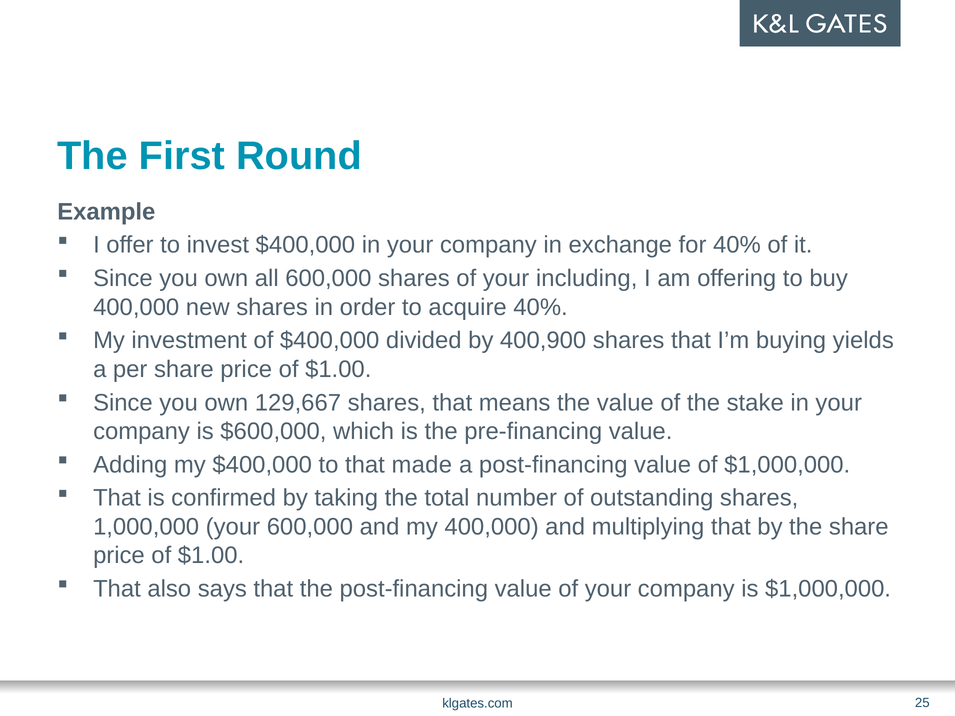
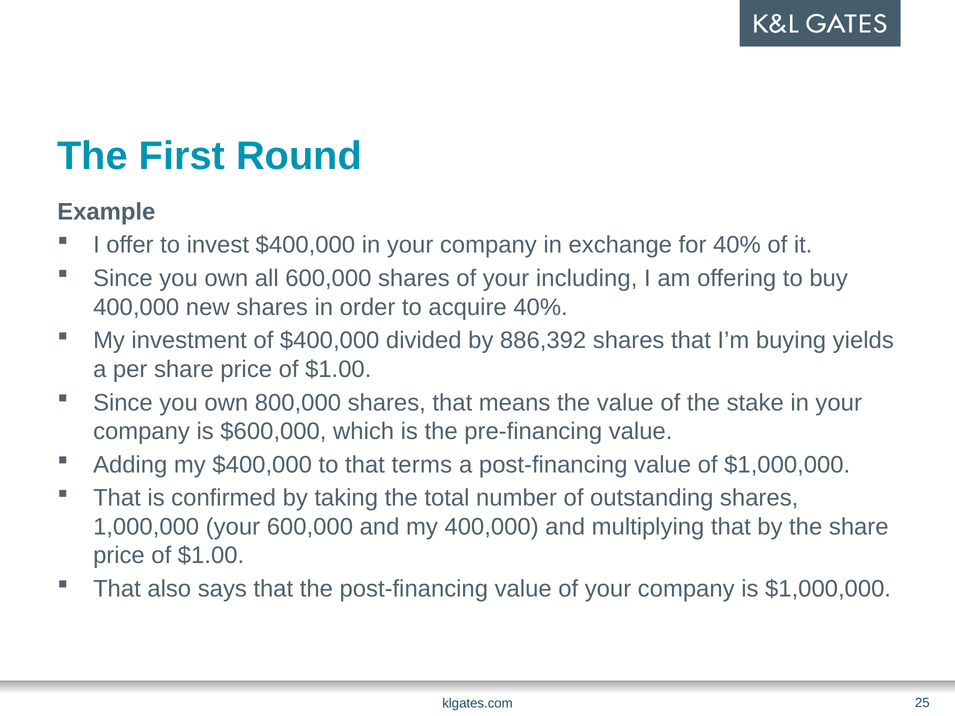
400,900: 400,900 -> 886,392
129,667: 129,667 -> 800,000
made: made -> terms
